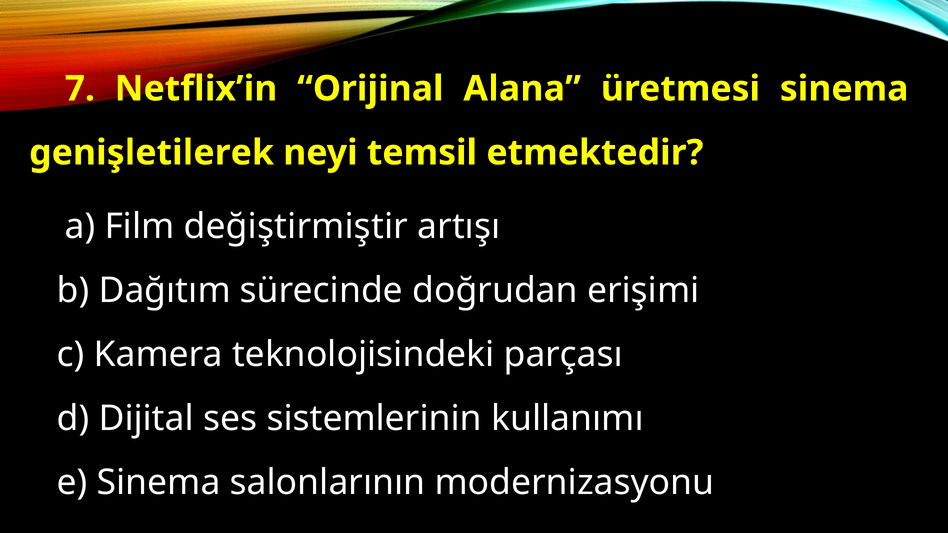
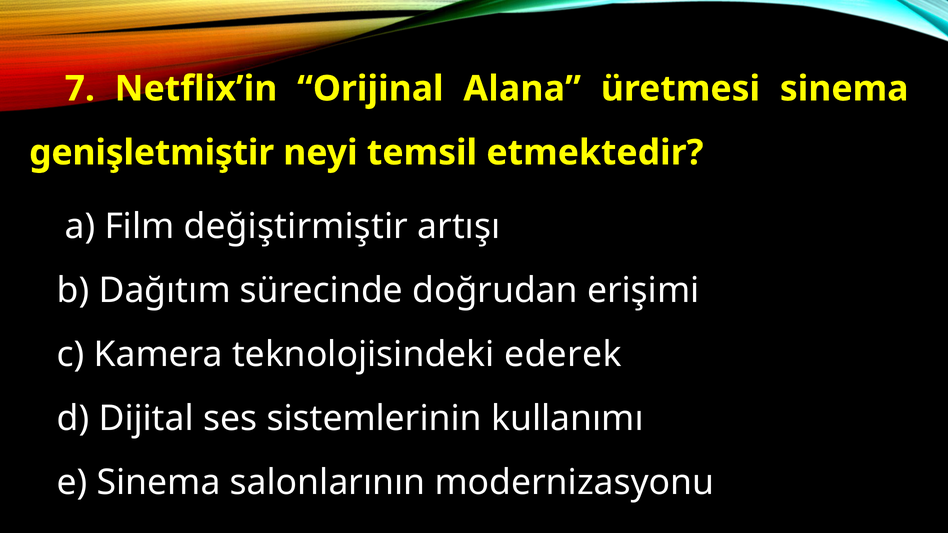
genişletilerek: genişletilerek -> genişletmiştir
parçası: parçası -> ederek
